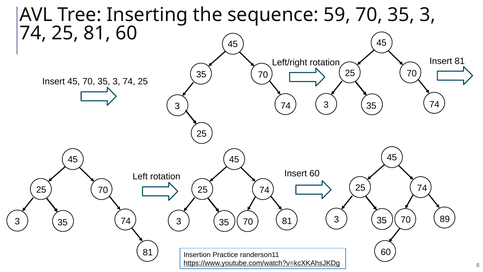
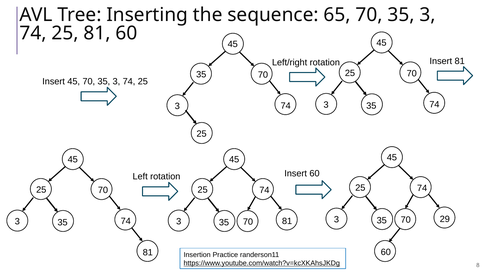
59: 59 -> 65
89: 89 -> 29
